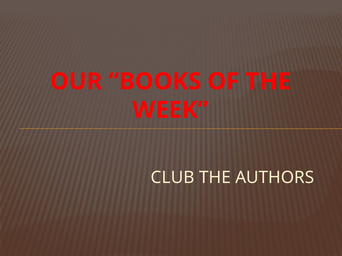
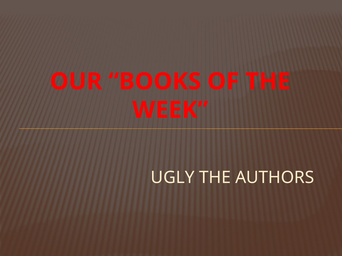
CLUB: CLUB -> UGLY
